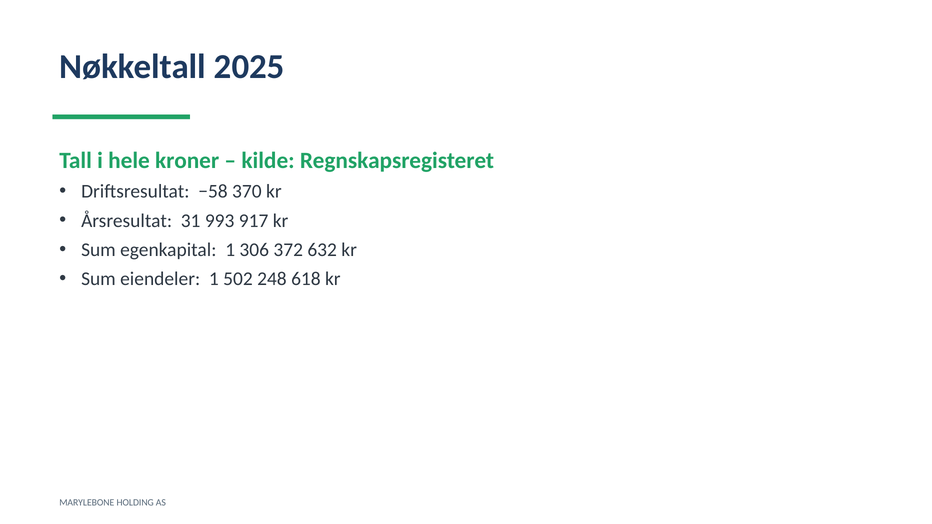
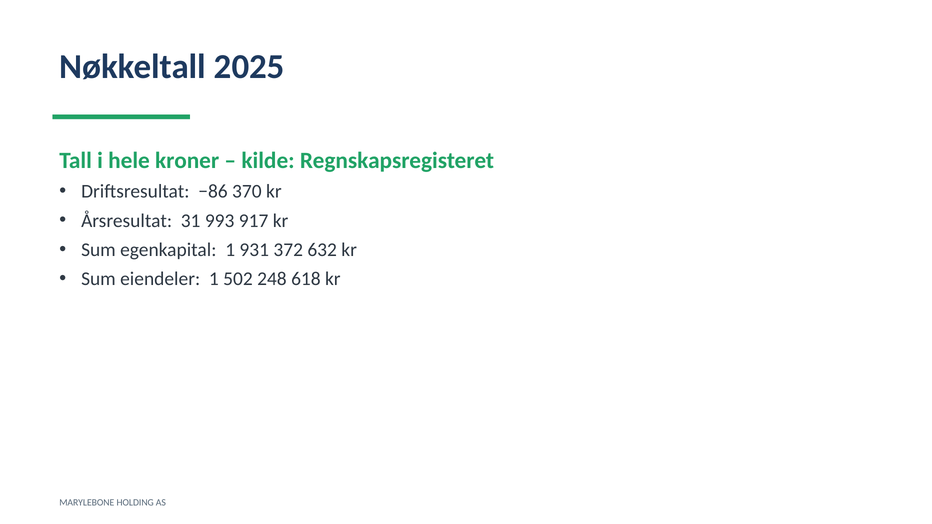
−58: −58 -> −86
306: 306 -> 931
